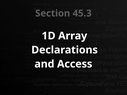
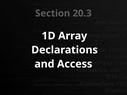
45.3: 45.3 -> 20.3
